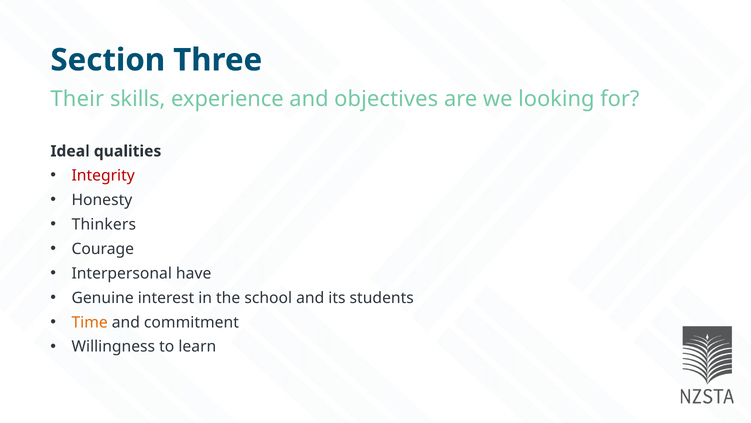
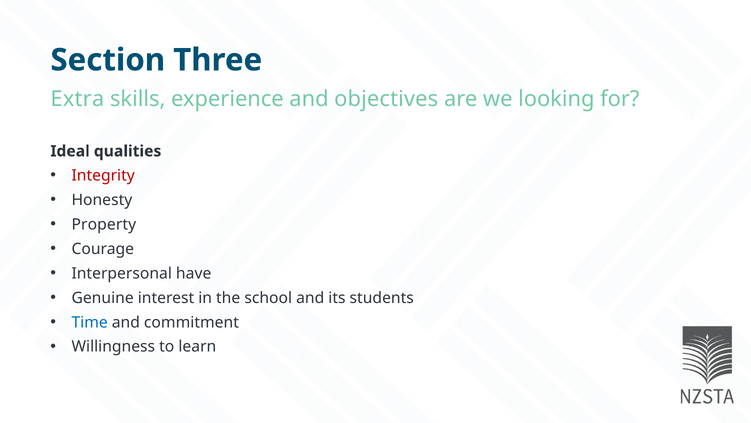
Their: Their -> Extra
Thinkers: Thinkers -> Property
Time colour: orange -> blue
